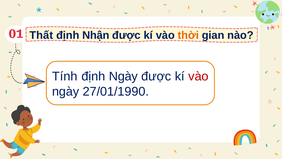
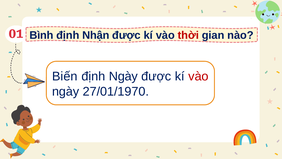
Thất: Thất -> Bình
thời colour: orange -> red
Tính: Tính -> Biến
27/01/1990: 27/01/1990 -> 27/01/1970
